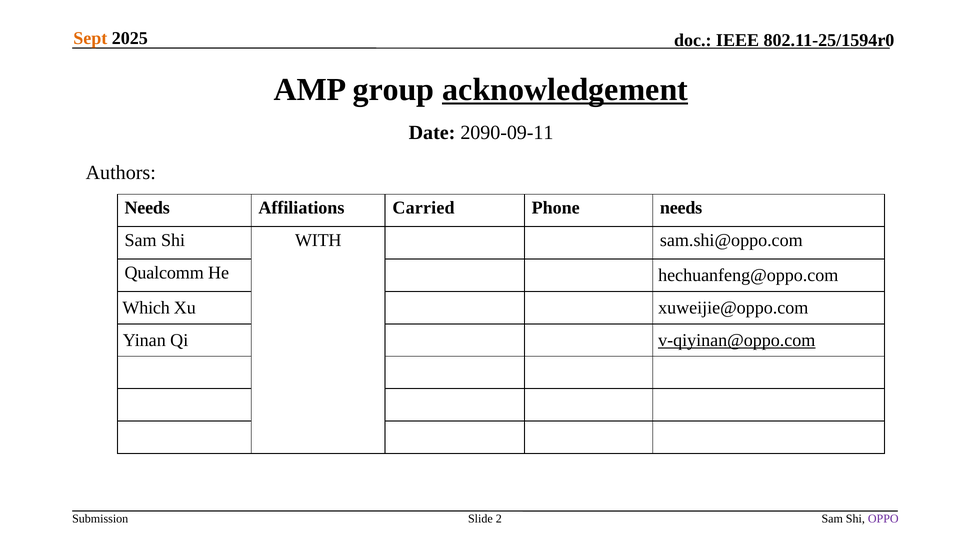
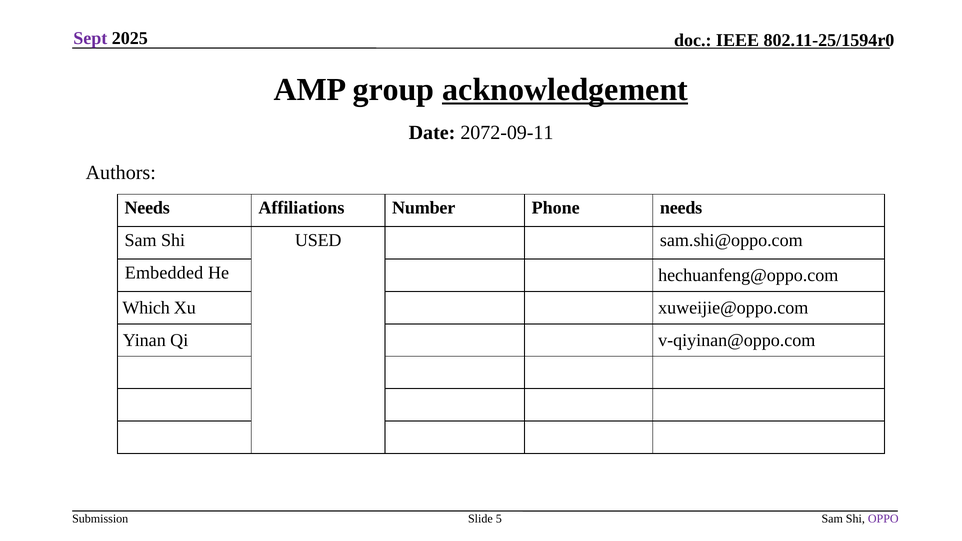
Sept colour: orange -> purple
2090-09-11: 2090-09-11 -> 2072-09-11
Carried: Carried -> Number
WITH: WITH -> USED
Qualcomm: Qualcomm -> Embedded
v-qiyinan@oppo.com underline: present -> none
2: 2 -> 5
